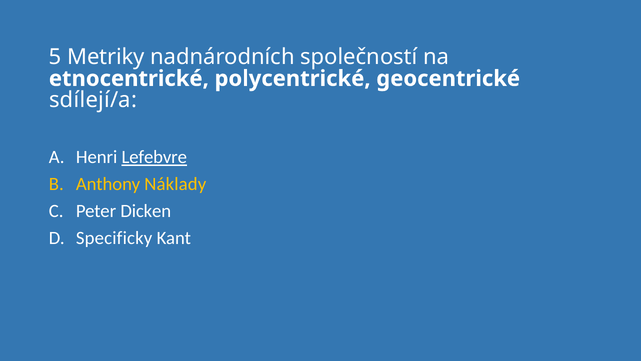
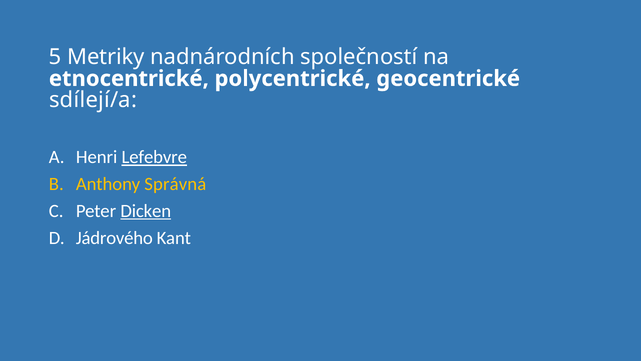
Náklady: Náklady -> Správná
Dicken underline: none -> present
Specificky: Specificky -> Jádrového
